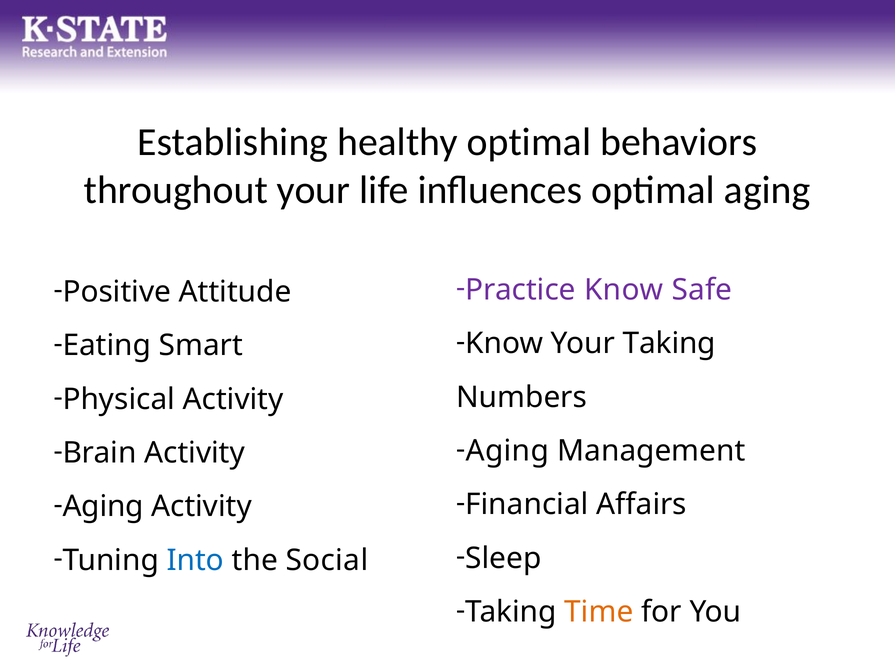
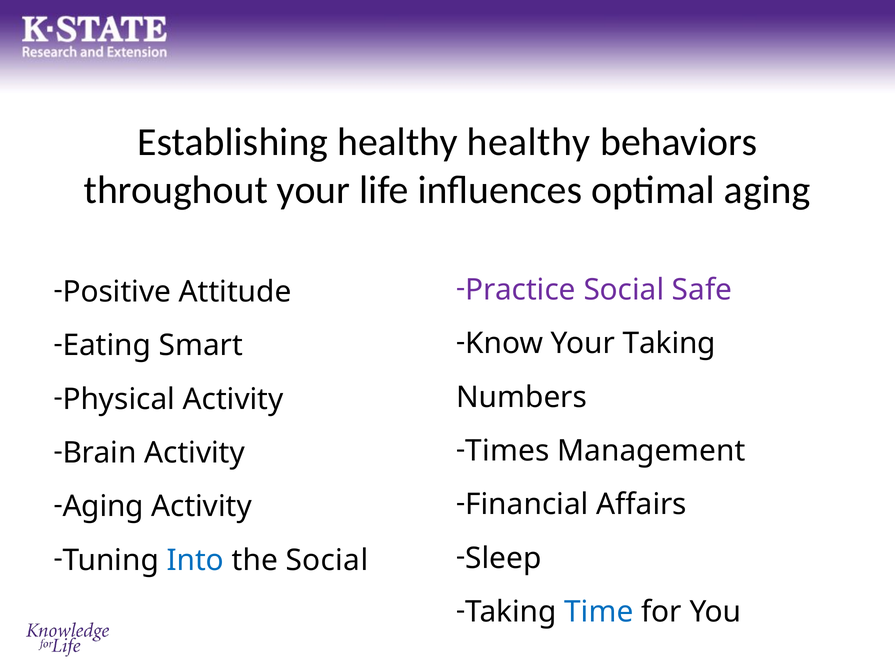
healthy optimal: optimal -> healthy
Practice Know: Know -> Social
Aging at (507, 451): Aging -> Times
Time colour: orange -> blue
